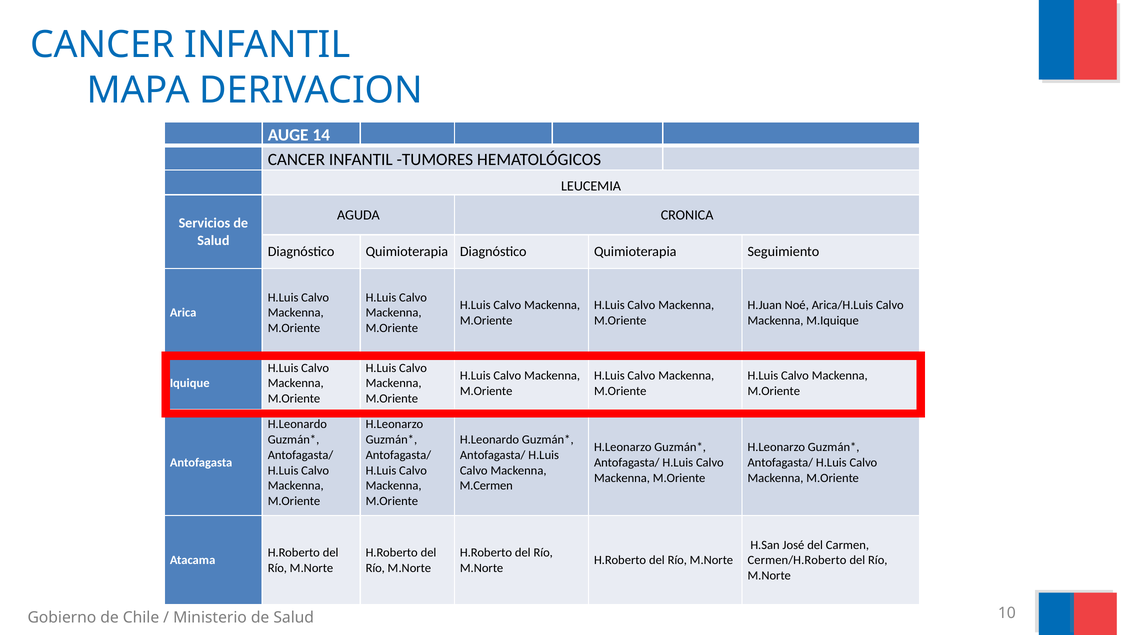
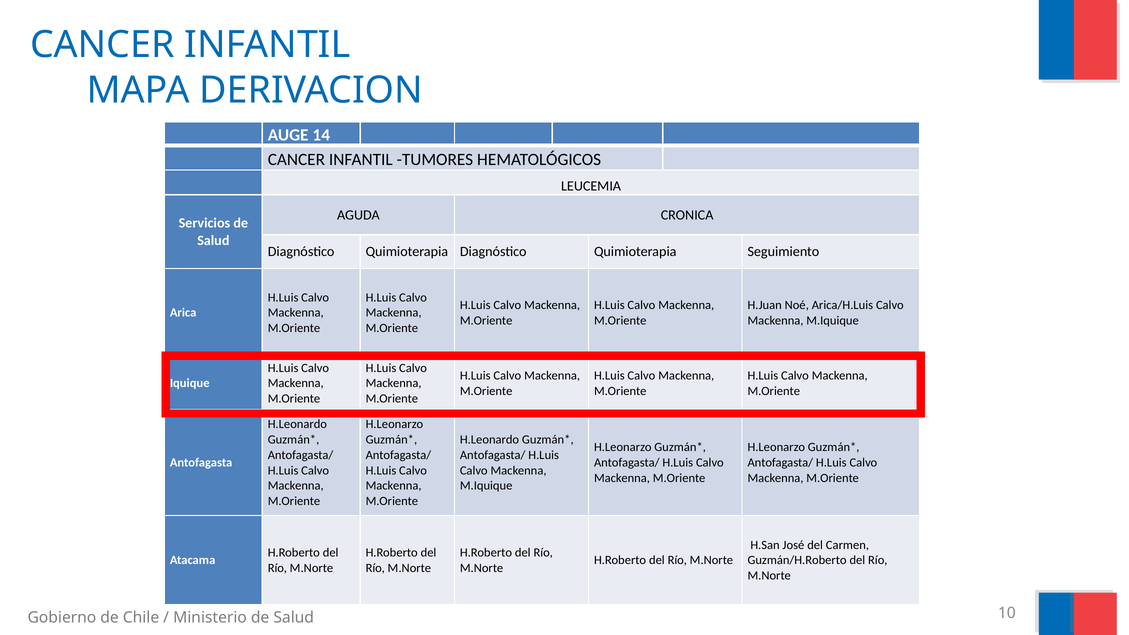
M.Cermen at (486, 486): M.Cermen -> M.Iquique
Cermen/H.Roberto: Cermen/H.Roberto -> Guzmán/H.Roberto
